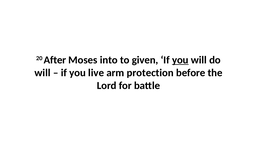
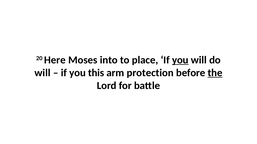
After: After -> Here
given: given -> place
live: live -> this
the underline: none -> present
